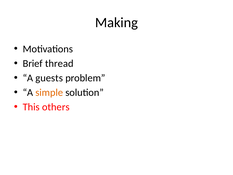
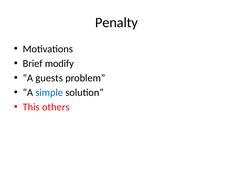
Making: Making -> Penalty
thread: thread -> modify
simple colour: orange -> blue
